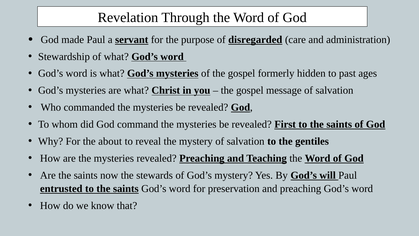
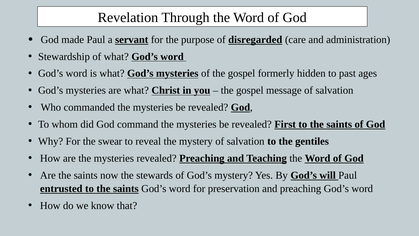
about: about -> swear
